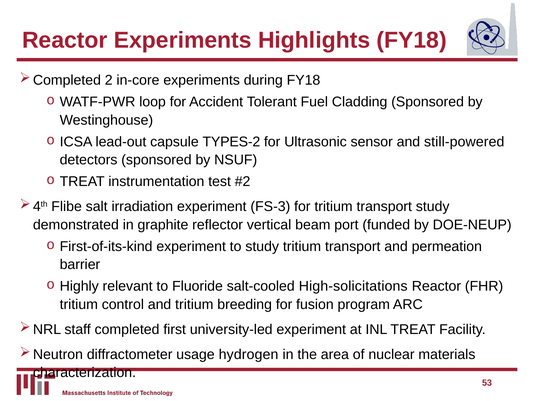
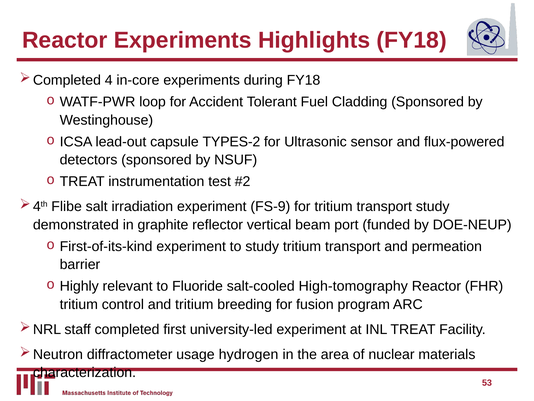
2: 2 -> 4
still-powered: still-powered -> flux-powered
FS-3: FS-3 -> FS-9
High-solicitations: High-solicitations -> High-tomography
